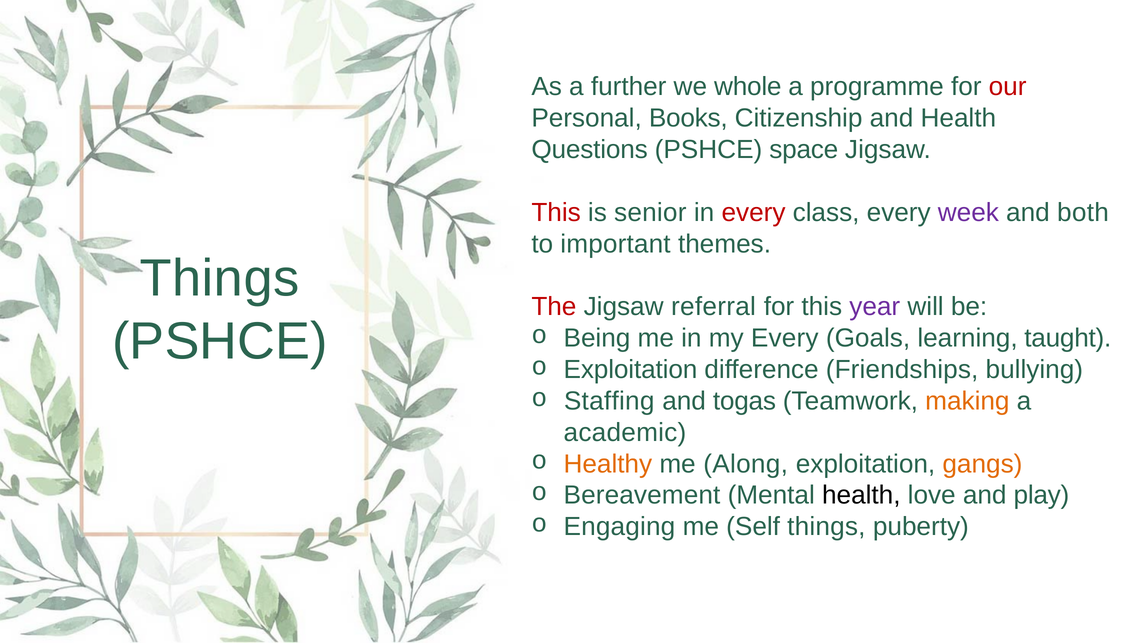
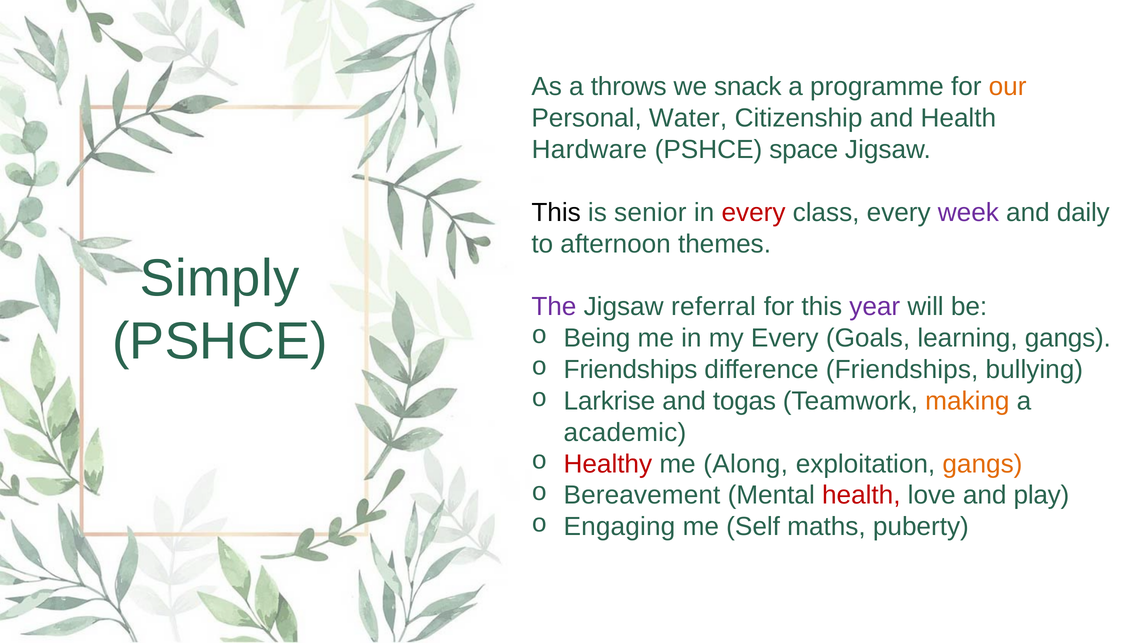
further: further -> throws
whole: whole -> snack
our colour: red -> orange
Books: Books -> Water
Questions: Questions -> Hardware
This at (556, 213) colour: red -> black
both: both -> daily
important: important -> afternoon
Things at (220, 279): Things -> Simply
The colour: red -> purple
learning taught: taught -> gangs
Exploitation at (630, 370): Exploitation -> Friendships
Staffing: Staffing -> Larkrise
Healthy colour: orange -> red
health at (861, 496) colour: black -> red
Self things: things -> maths
